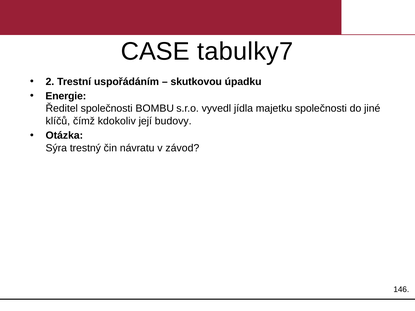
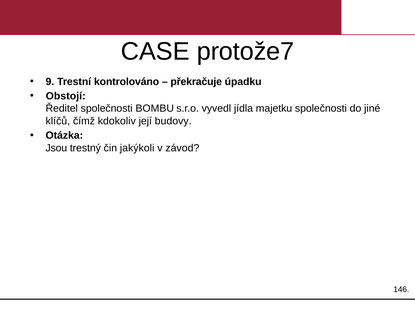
tabulky7: tabulky7 -> protože7
2: 2 -> 9
uspořádáním: uspořádáním -> kontrolováno
skutkovou: skutkovou -> překračuje
Energie: Energie -> Obstojí
Sýra: Sýra -> Jsou
návratu: návratu -> jakýkoli
